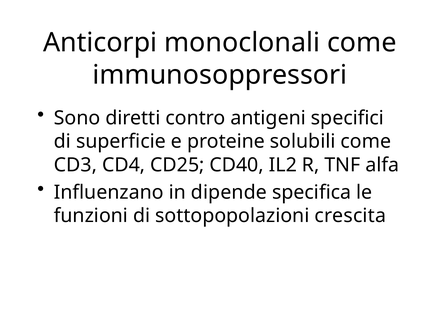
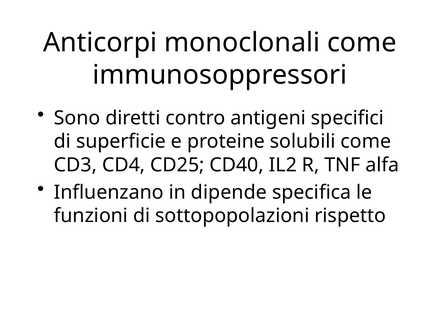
crescita: crescita -> rispetto
